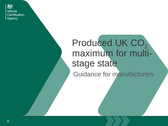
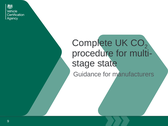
Produced: Produced -> Complete
maximum: maximum -> procedure
